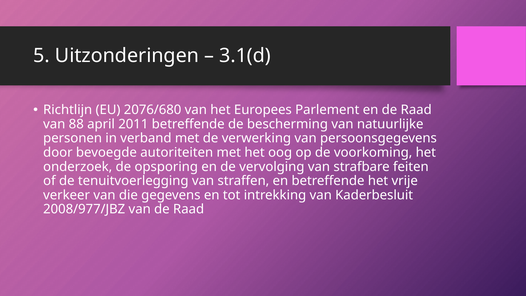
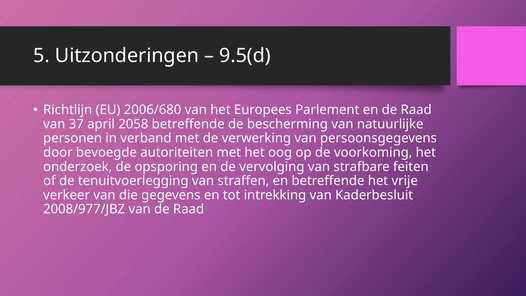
3.1(d: 3.1(d -> 9.5(d
2076/680: 2076/680 -> 2006/680
88: 88 -> 37
2011: 2011 -> 2058
